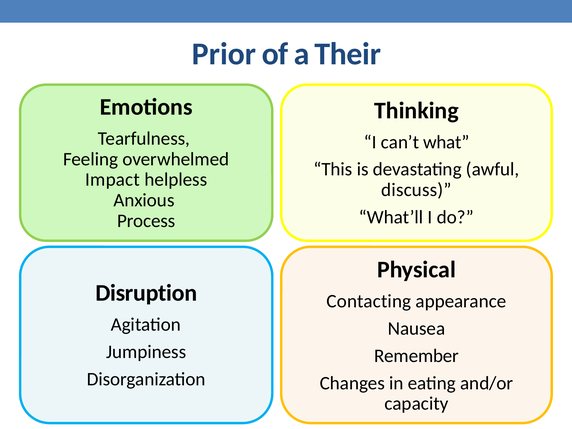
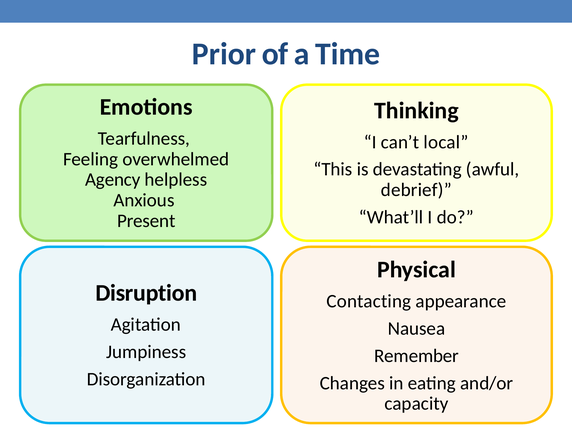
Their: Their -> Time
what: what -> local
Impact: Impact -> Agency
discuss: discuss -> debrief
Process: Process -> Present
